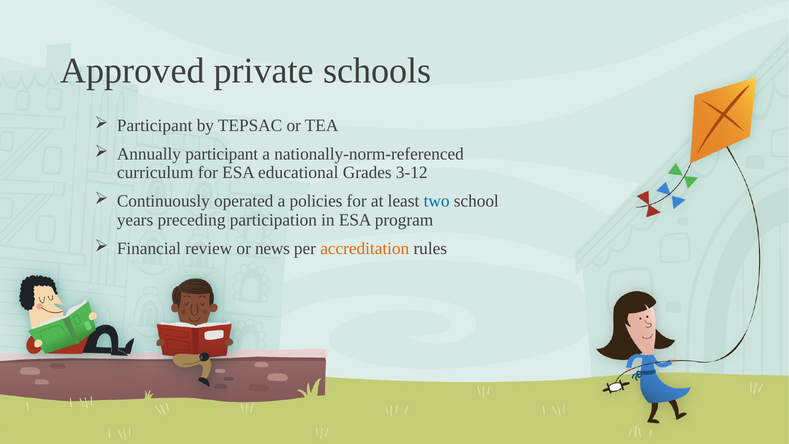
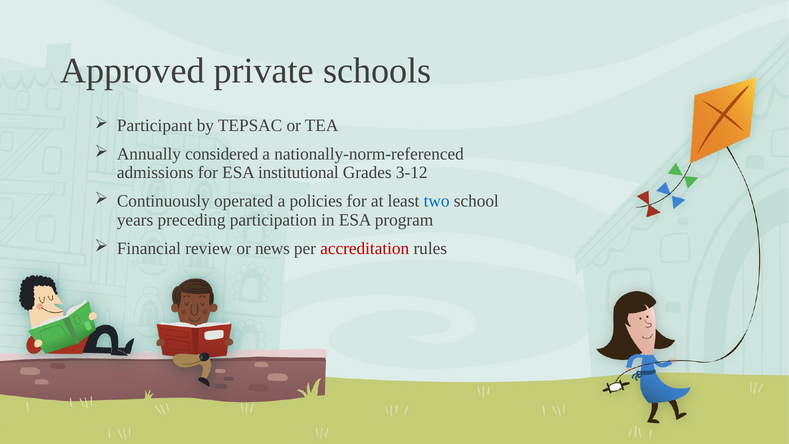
Annually participant: participant -> considered
curriculum: curriculum -> admissions
educational: educational -> institutional
accreditation colour: orange -> red
